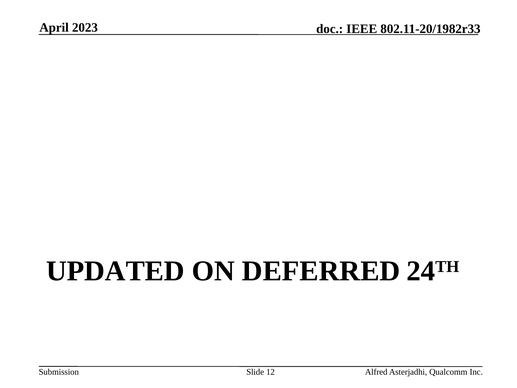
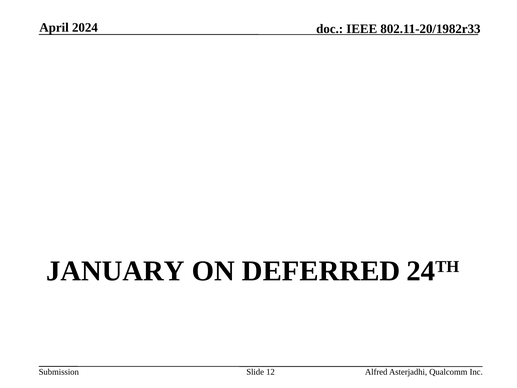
2023: 2023 -> 2024
UPDATED: UPDATED -> JANUARY
